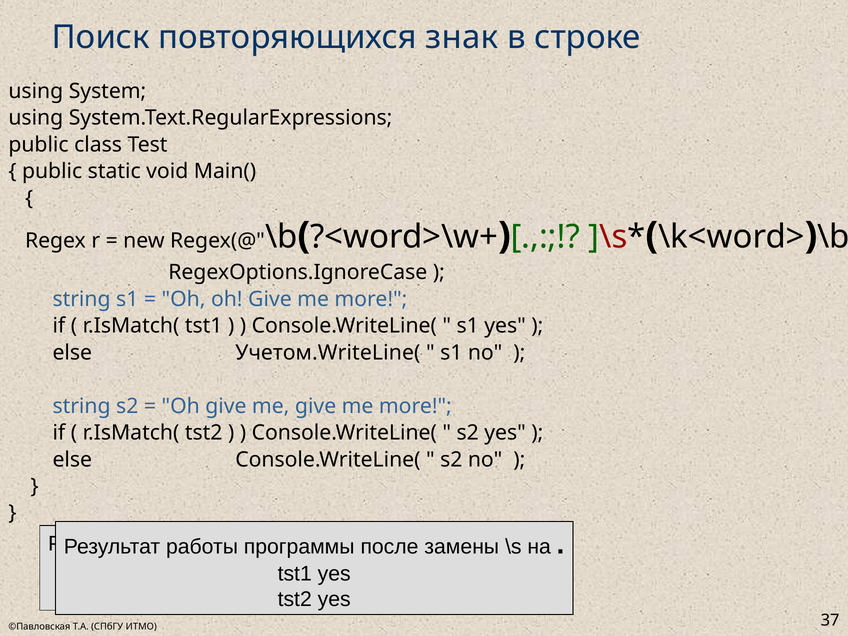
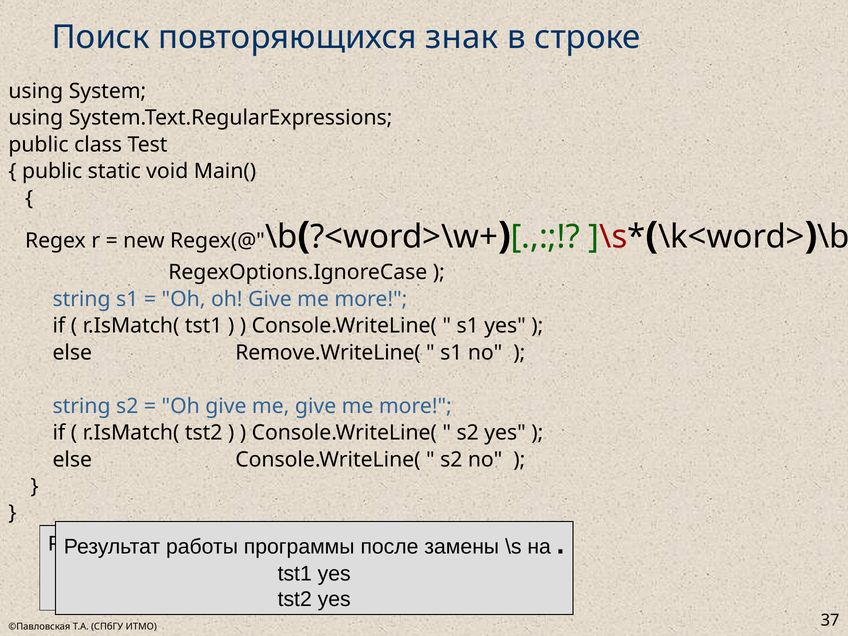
Учетом.WriteLine(: Учетом.WriteLine( -> Remove.WriteLine(
